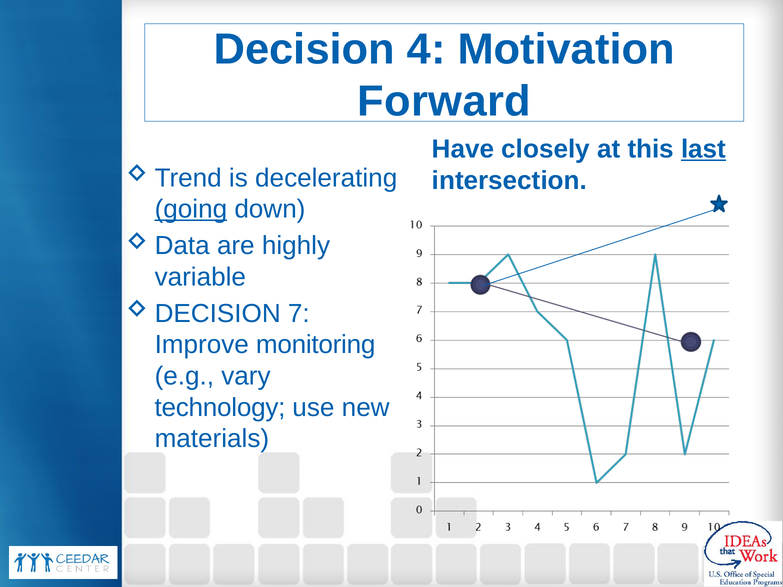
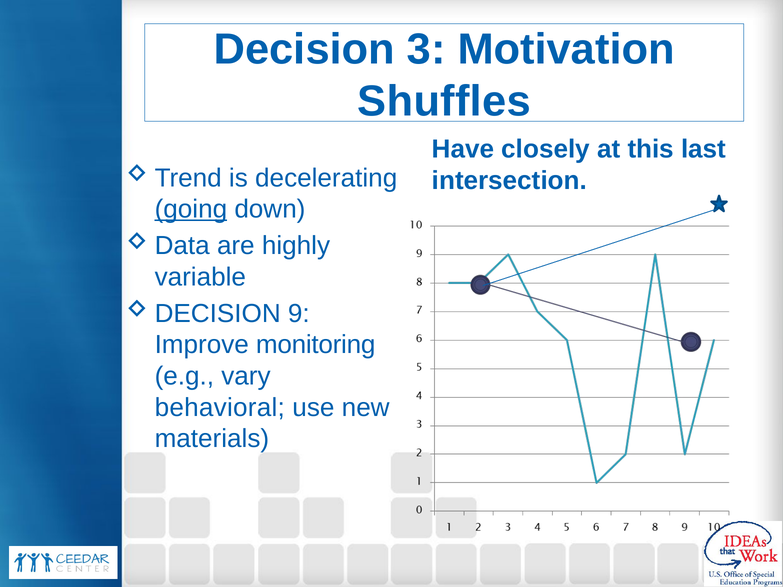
4: 4 -> 3
Forward: Forward -> Shuffles
last underline: present -> none
7: 7 -> 9
technology: technology -> behavioral
